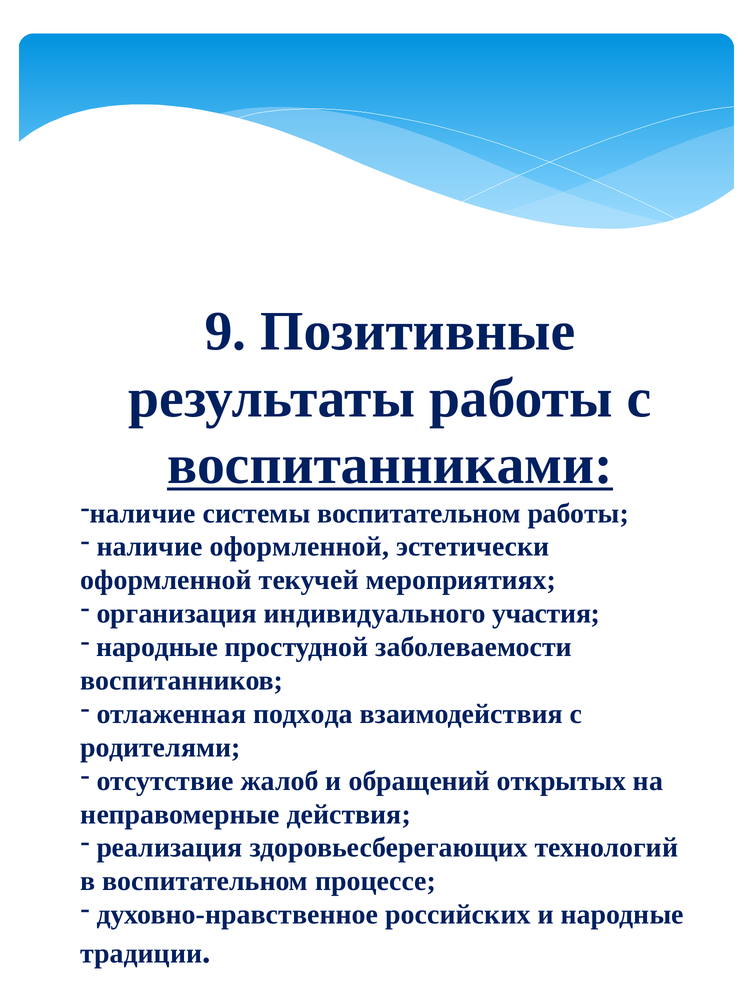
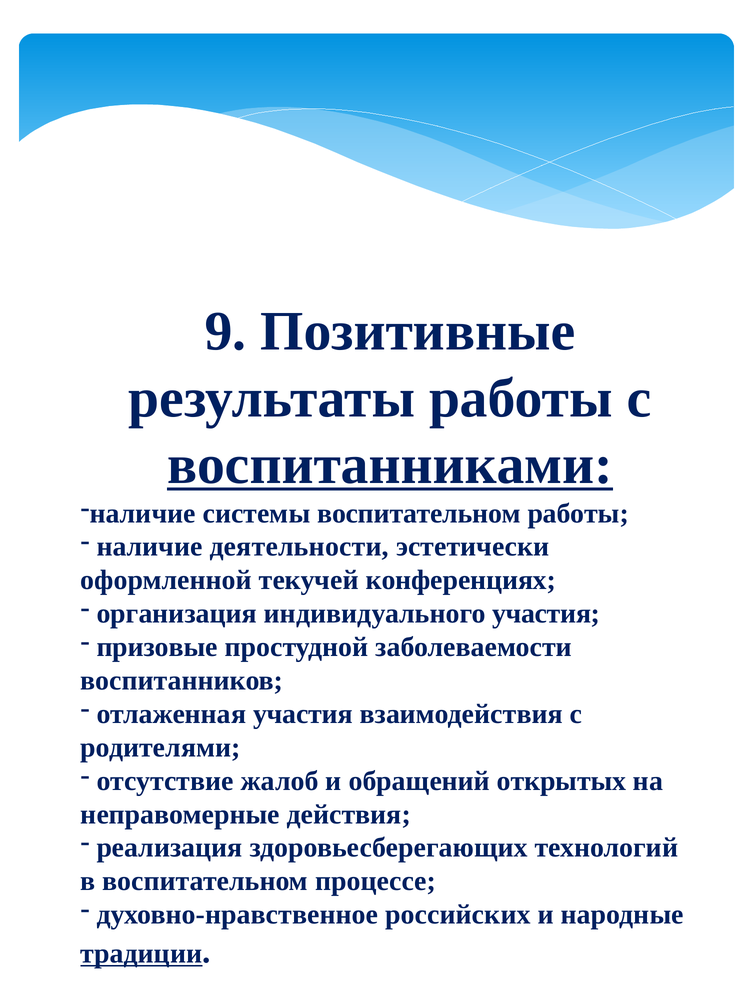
наличие оформленной: оформленной -> деятельности
мероприятиях: мероприятиях -> конференциях
народные at (157, 647): народные -> призовые
отлаженная подхода: подхода -> участия
традиции underline: none -> present
